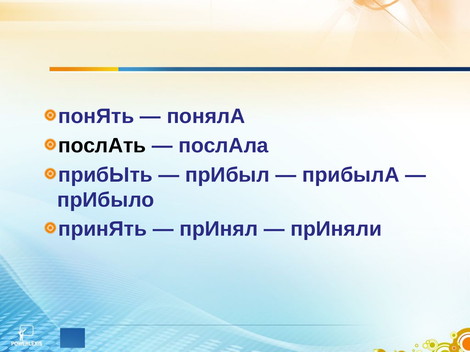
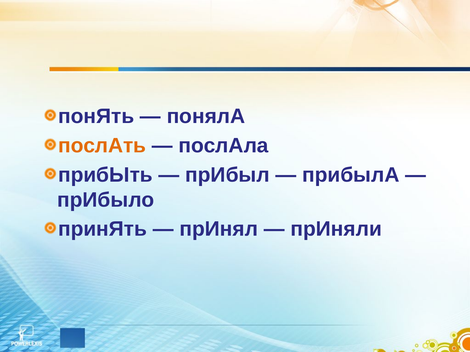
послАть colour: black -> orange
